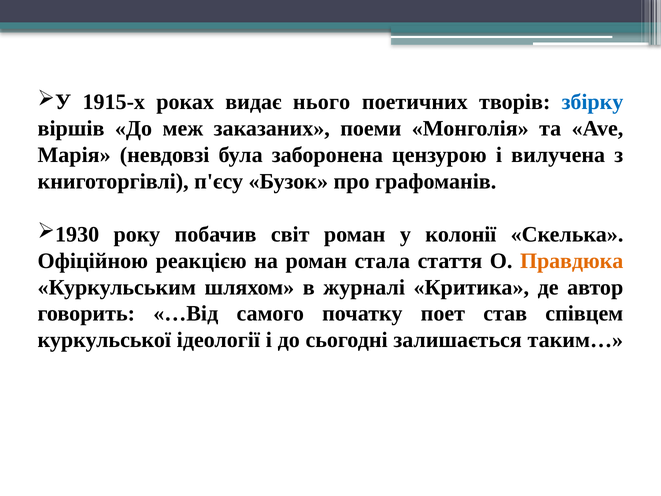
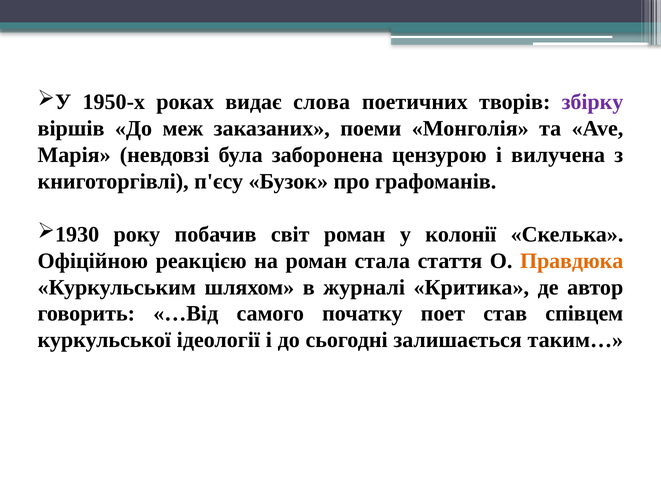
1915-х: 1915-х -> 1950-х
нього: нього -> слова
збірку colour: blue -> purple
